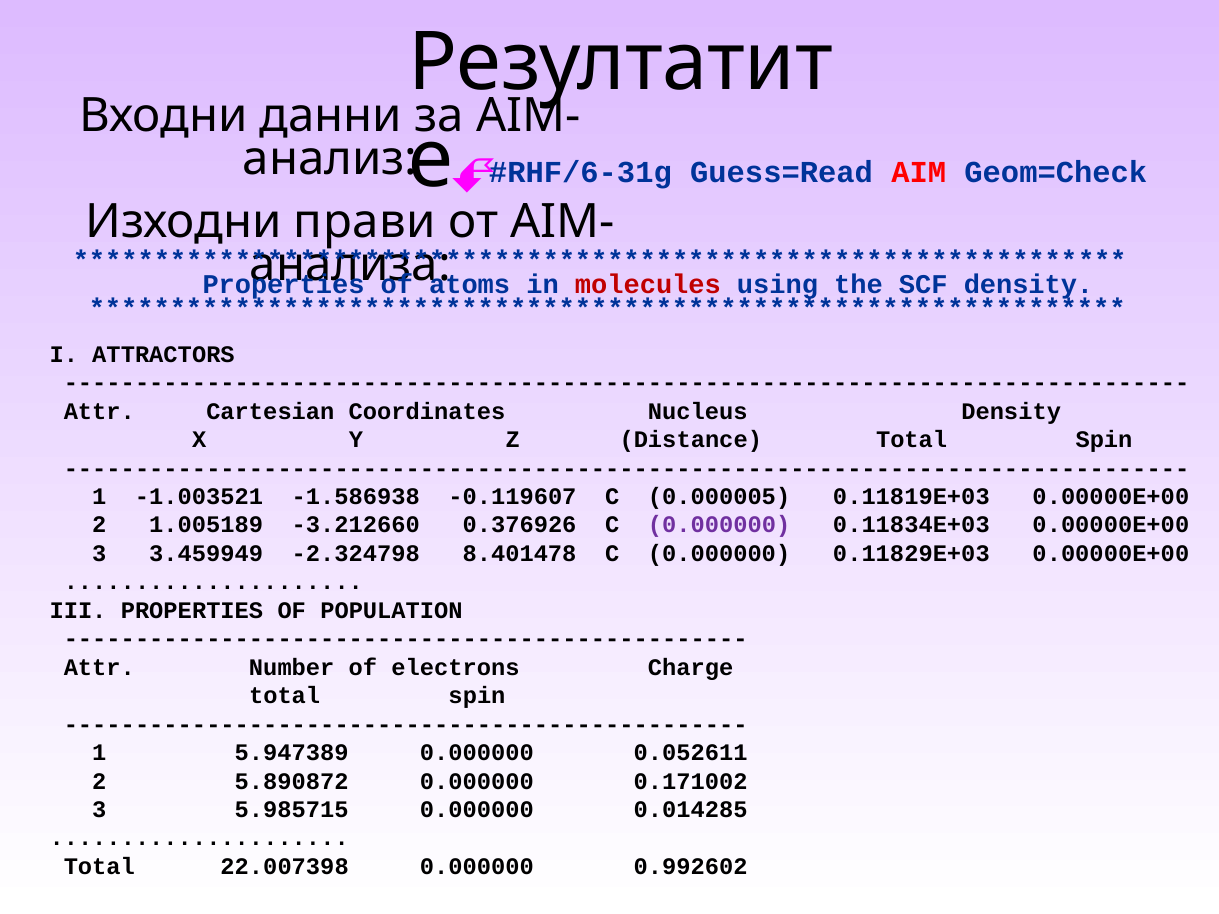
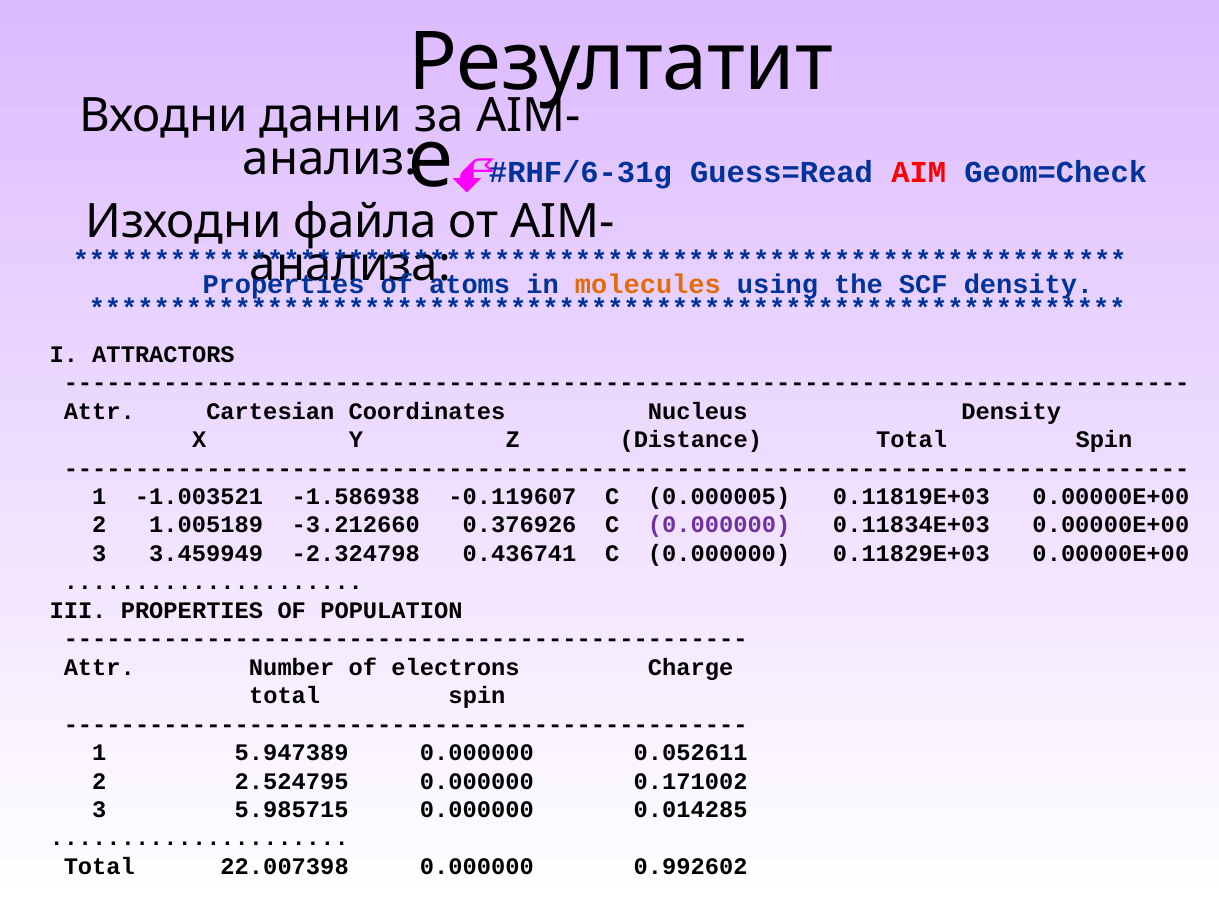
прави: прави -> файла
molecules colour: red -> orange
8.401478: 8.401478 -> 0.436741
5.890872: 5.890872 -> 2.524795
